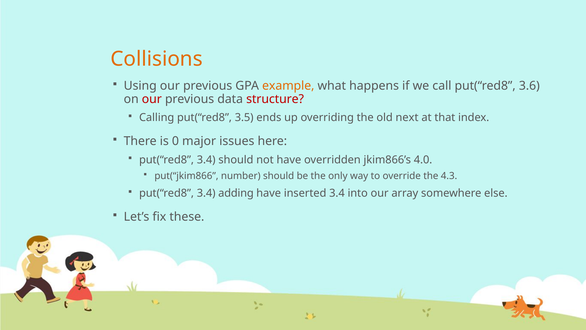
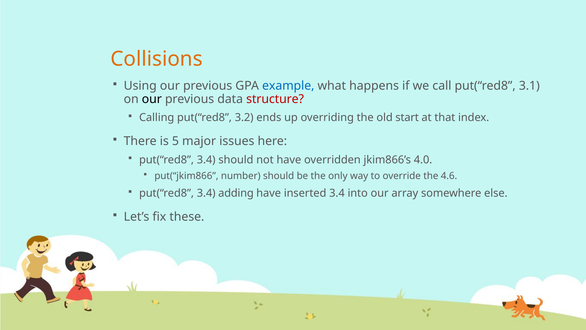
example colour: orange -> blue
3.6: 3.6 -> 3.1
our at (152, 99) colour: red -> black
3.5: 3.5 -> 3.2
next: next -> start
0: 0 -> 5
4.3: 4.3 -> 4.6
